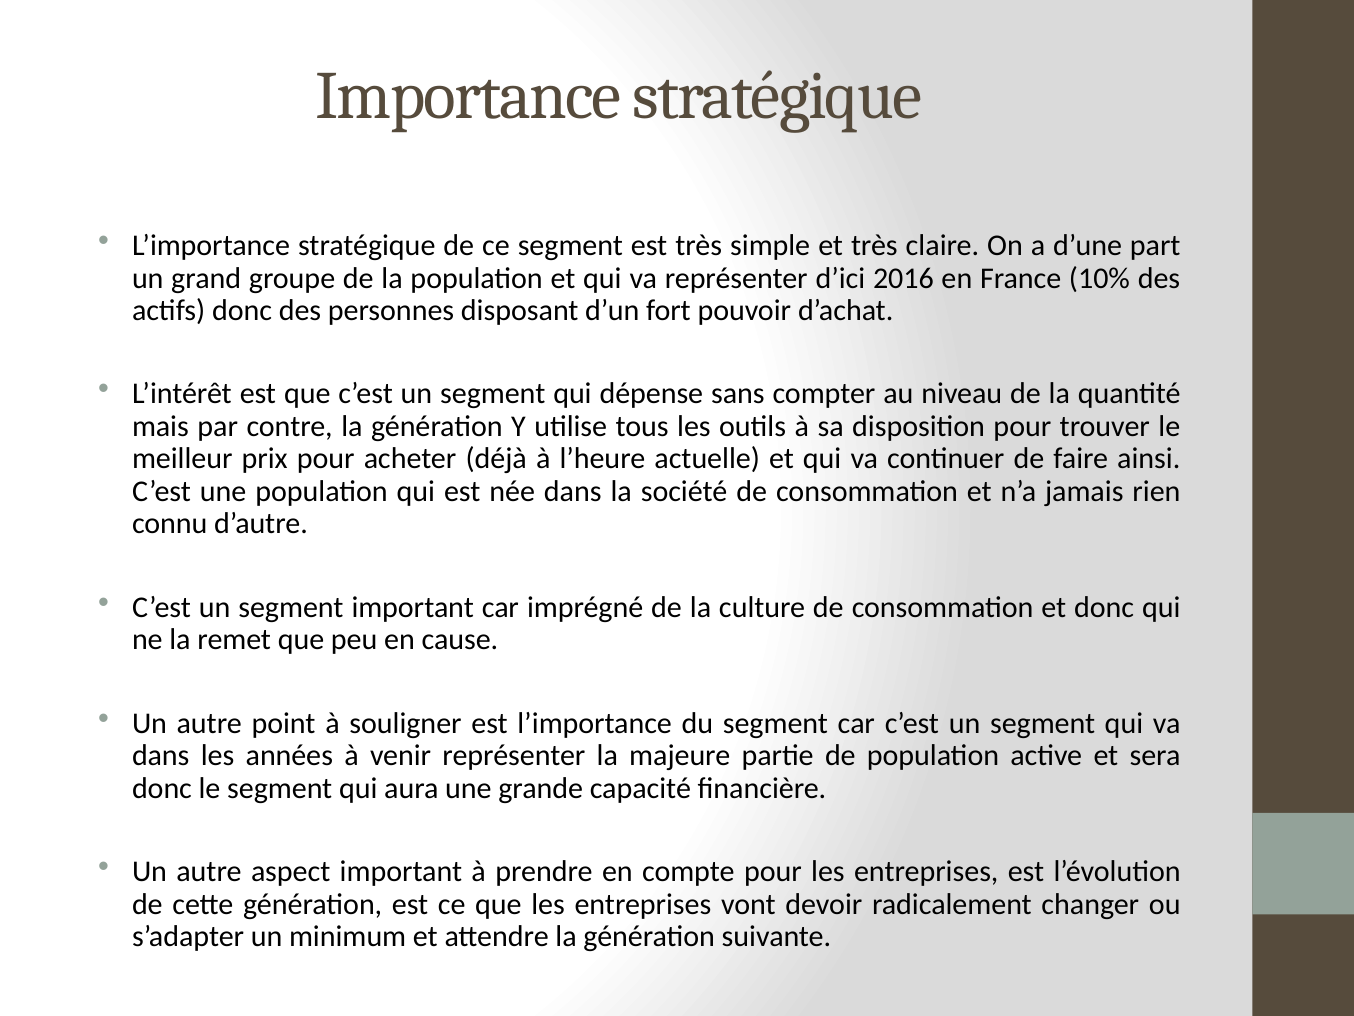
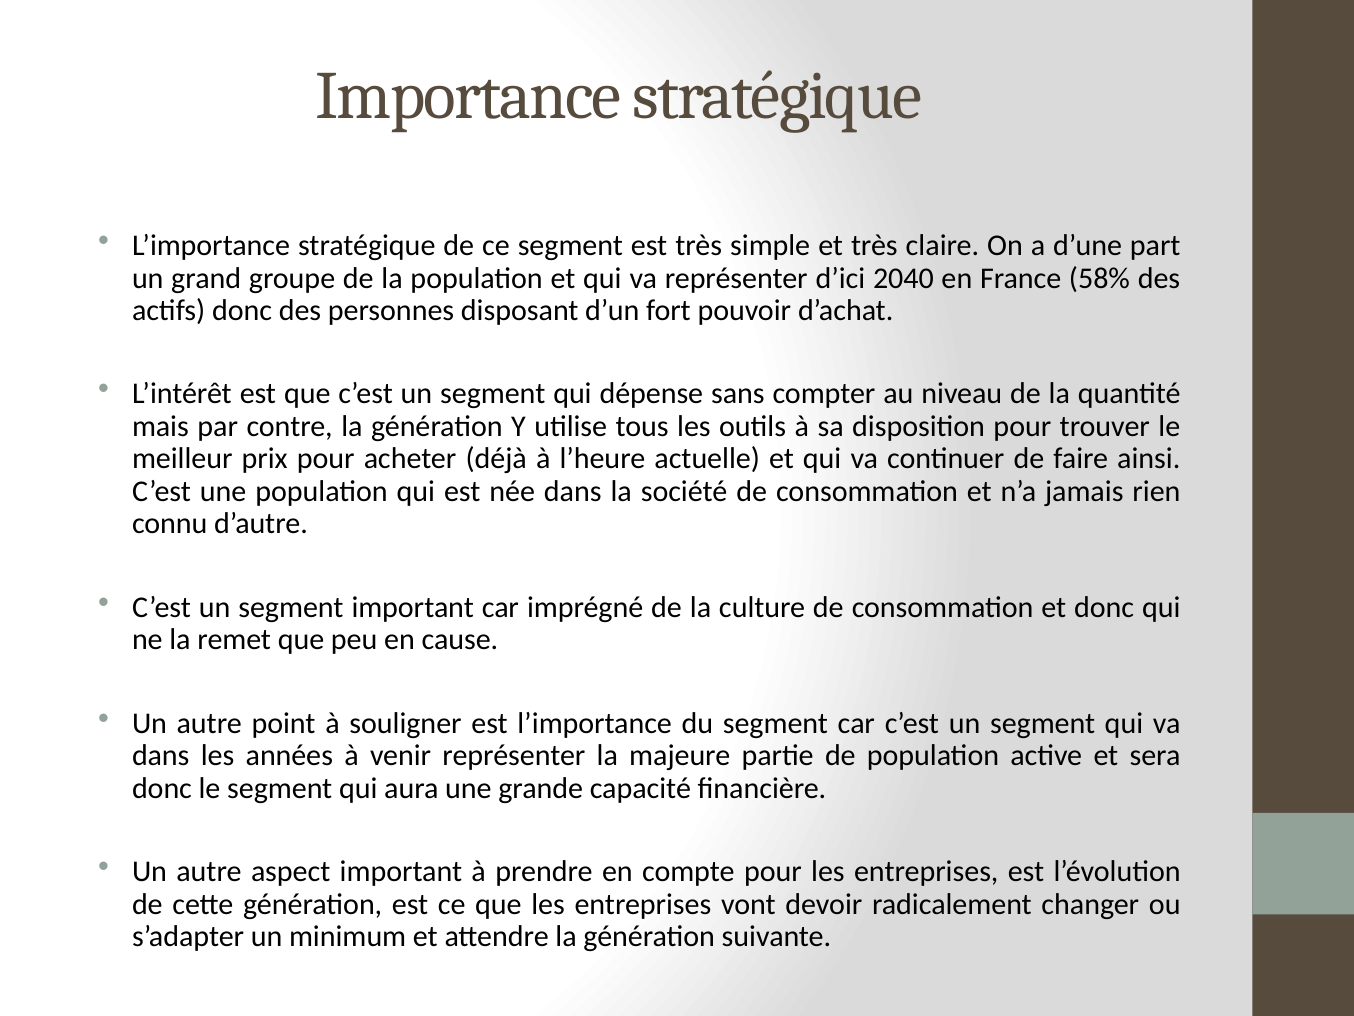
2016: 2016 -> 2040
10%: 10% -> 58%
